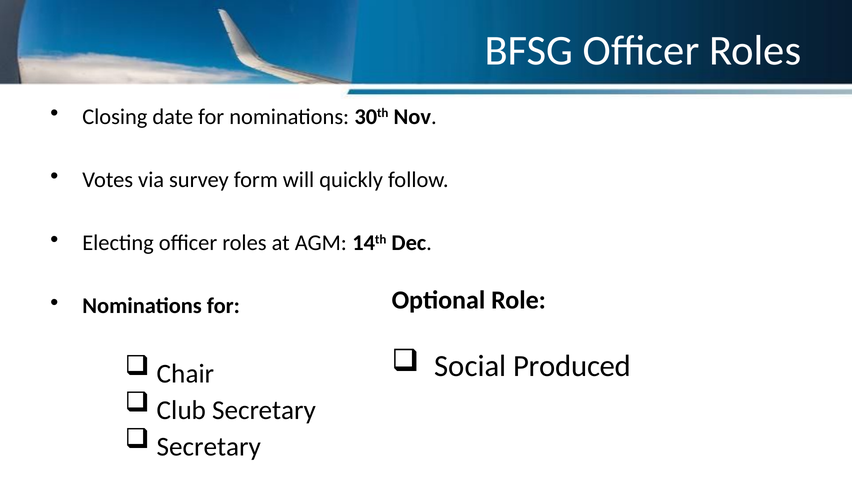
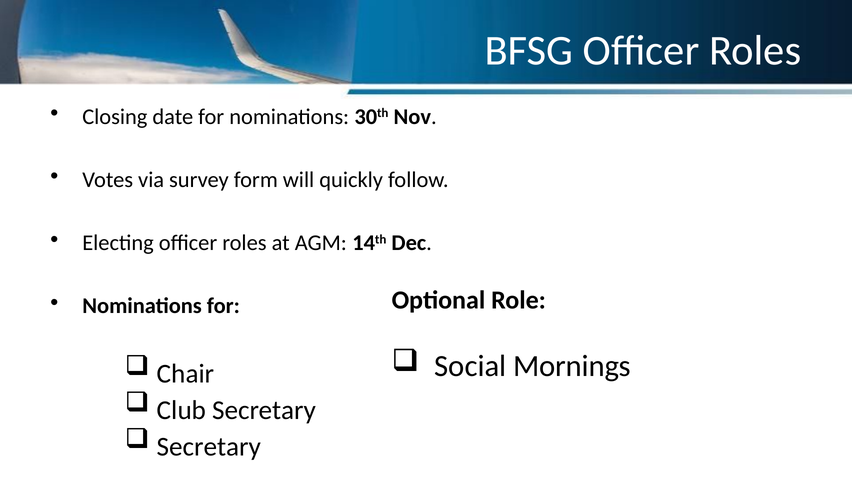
Produced: Produced -> Mornings
